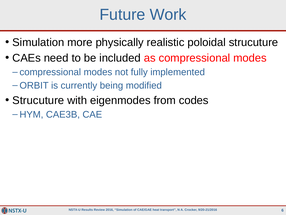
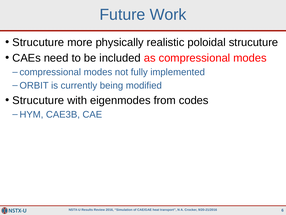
Simulation at (38, 42): Simulation -> Strucuture
